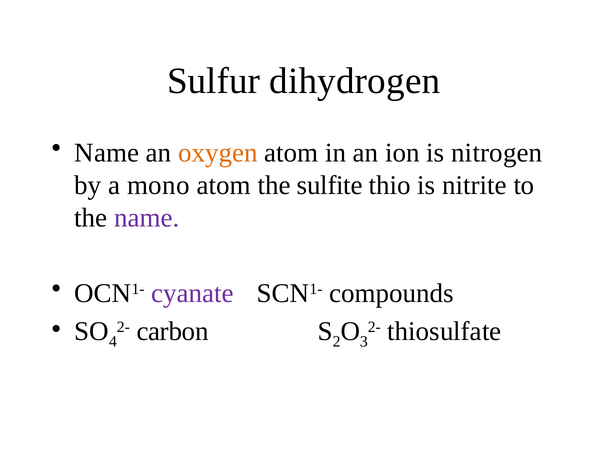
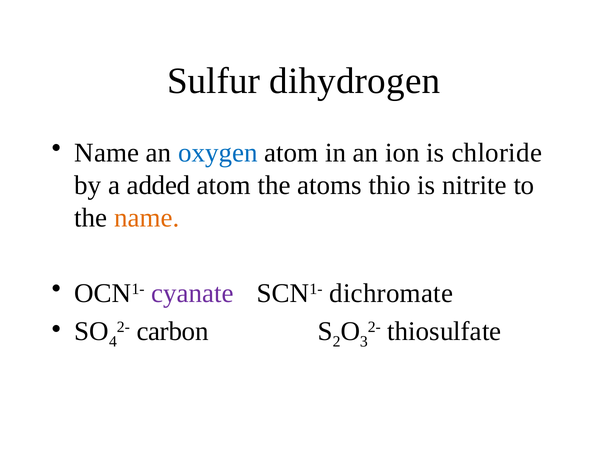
oxygen colour: orange -> blue
nitrogen: nitrogen -> chloride
mono: mono -> added
sulfite: sulfite -> atoms
name at (147, 218) colour: purple -> orange
compounds: compounds -> dichromate
